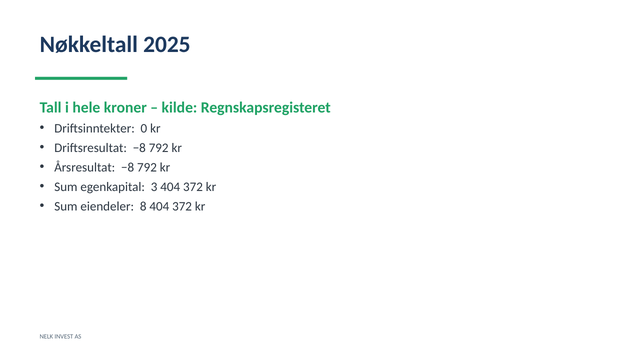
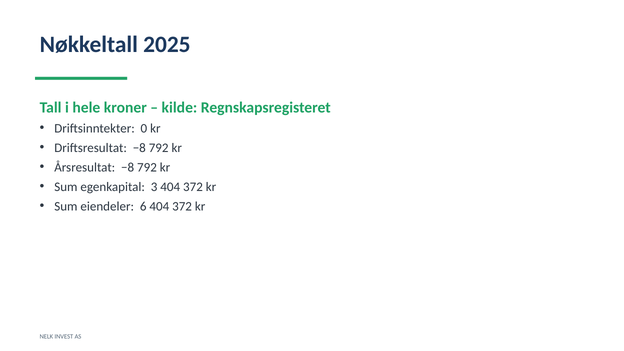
8: 8 -> 6
